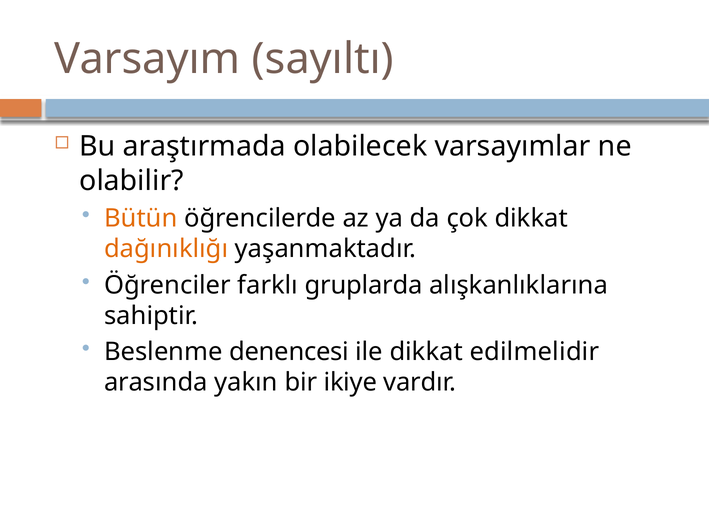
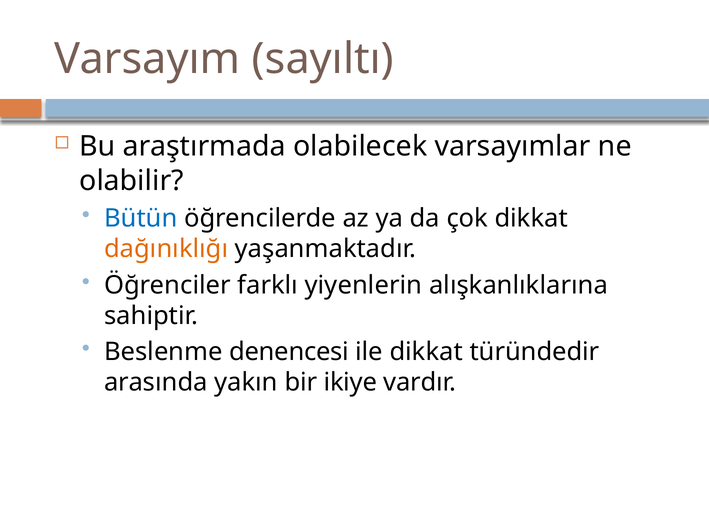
Bütün colour: orange -> blue
gruplarda: gruplarda -> yiyenlerin
edilmelidir: edilmelidir -> türündedir
